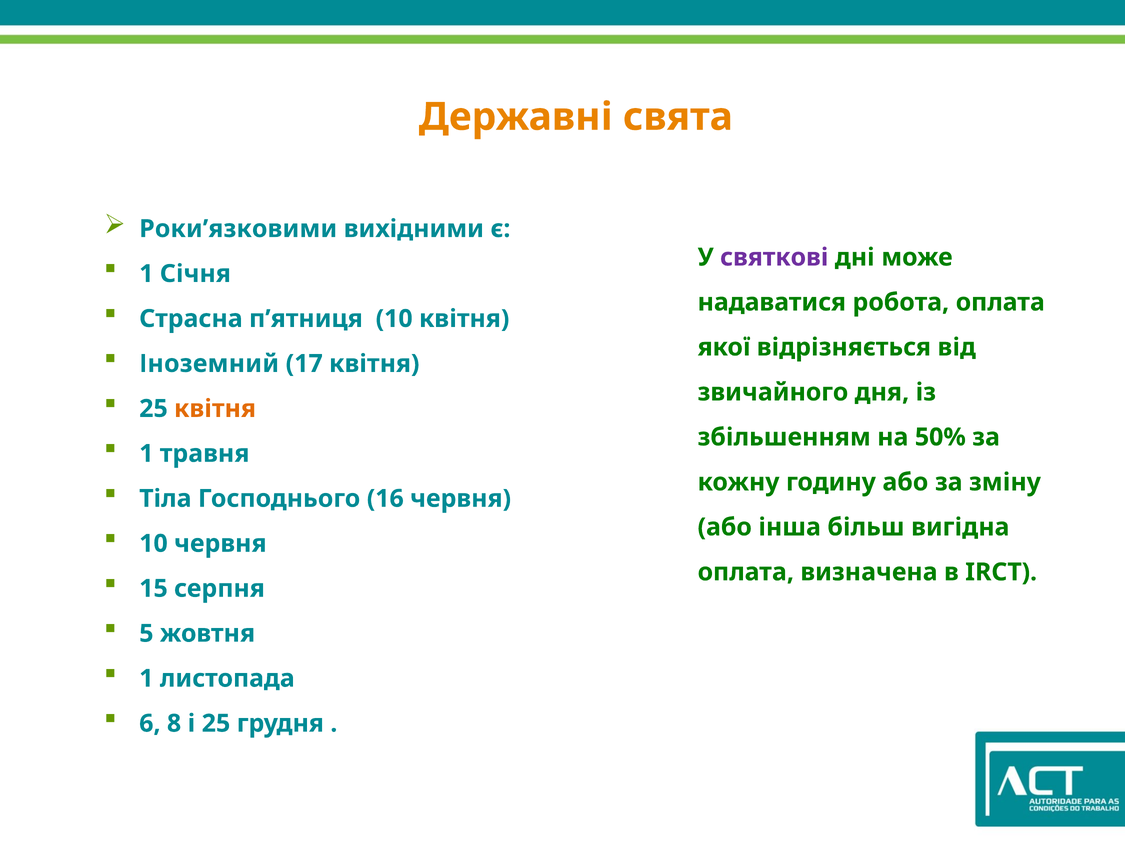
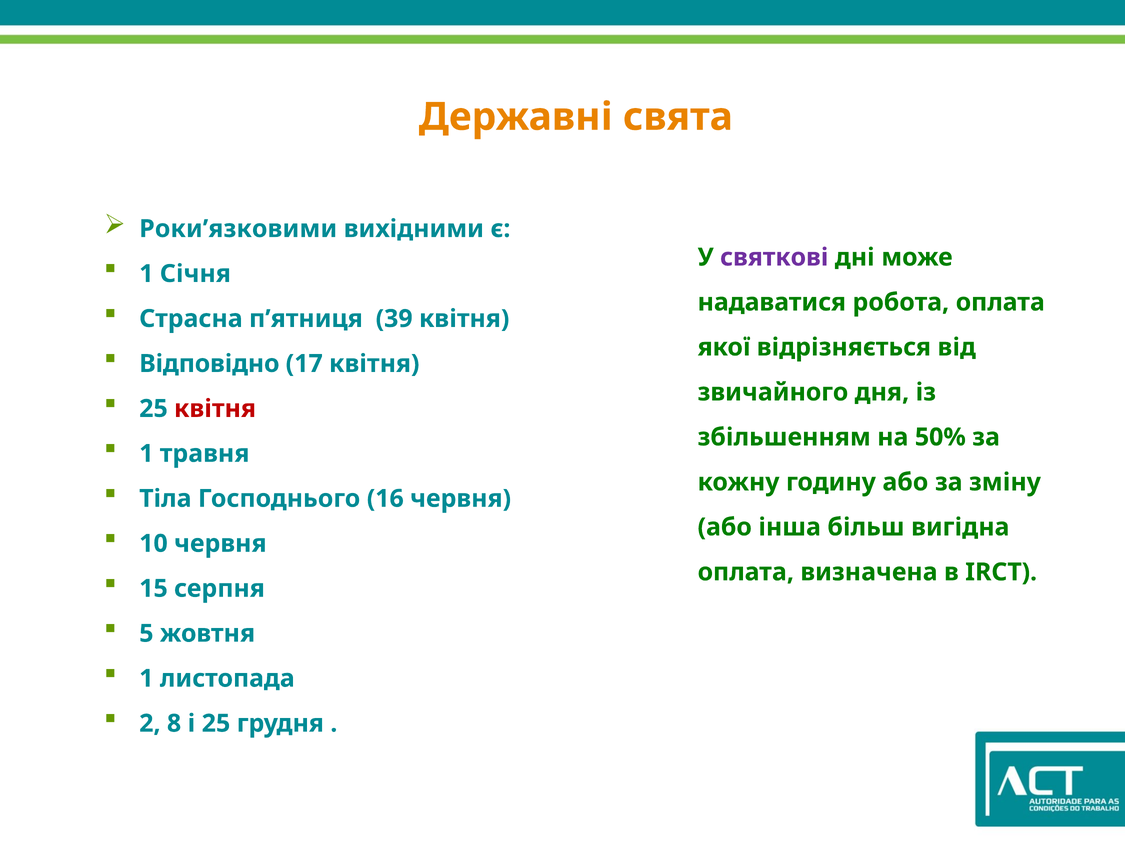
п’ятниця 10: 10 -> 39
Іноземний: Іноземний -> Відповідно
квітня at (215, 409) colour: orange -> red
6: 6 -> 2
